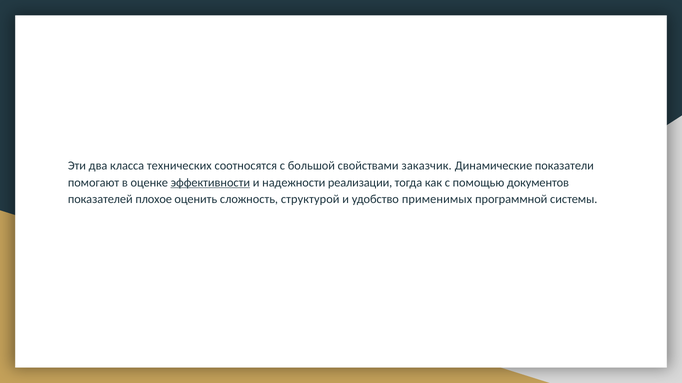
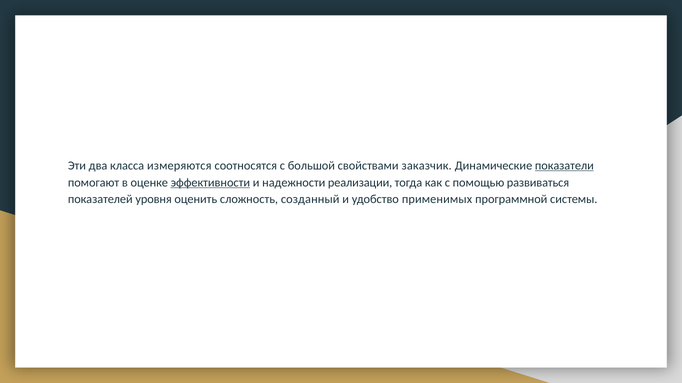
технических: технических -> измеряются
показатели underline: none -> present
документов: документов -> развиваться
плохое: плохое -> уровня
структурой: структурой -> созданный
